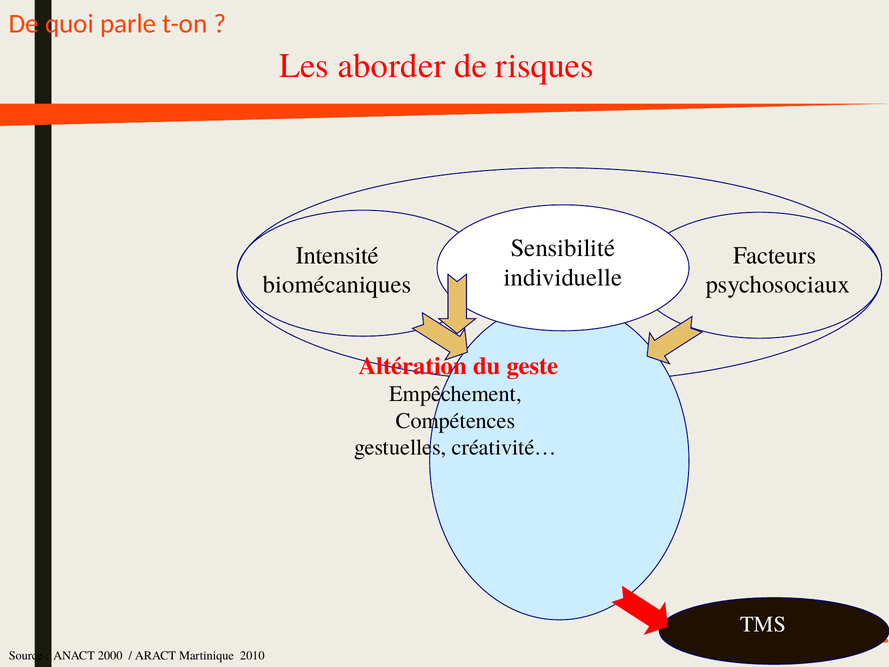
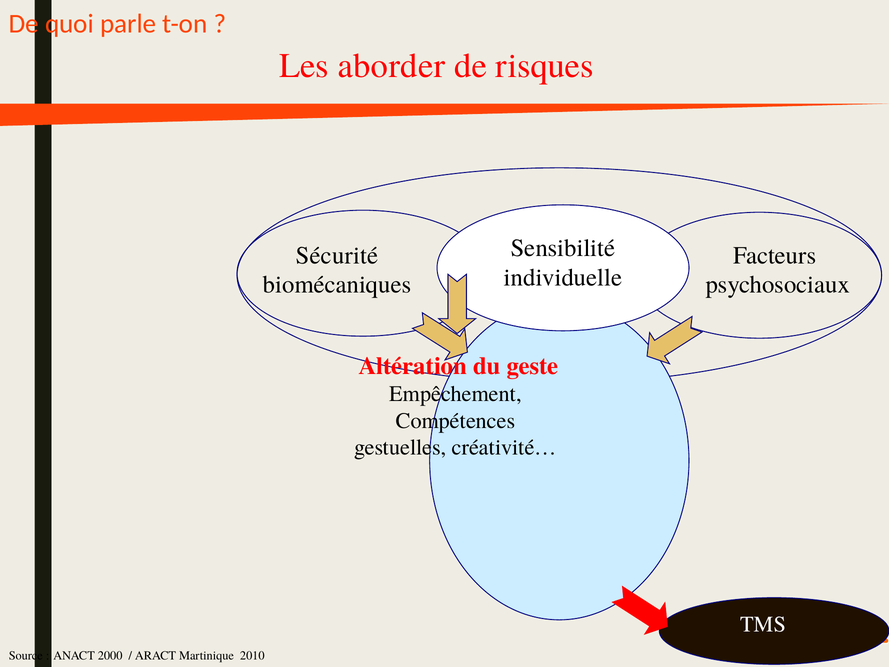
Intensité: Intensité -> Sécurité
